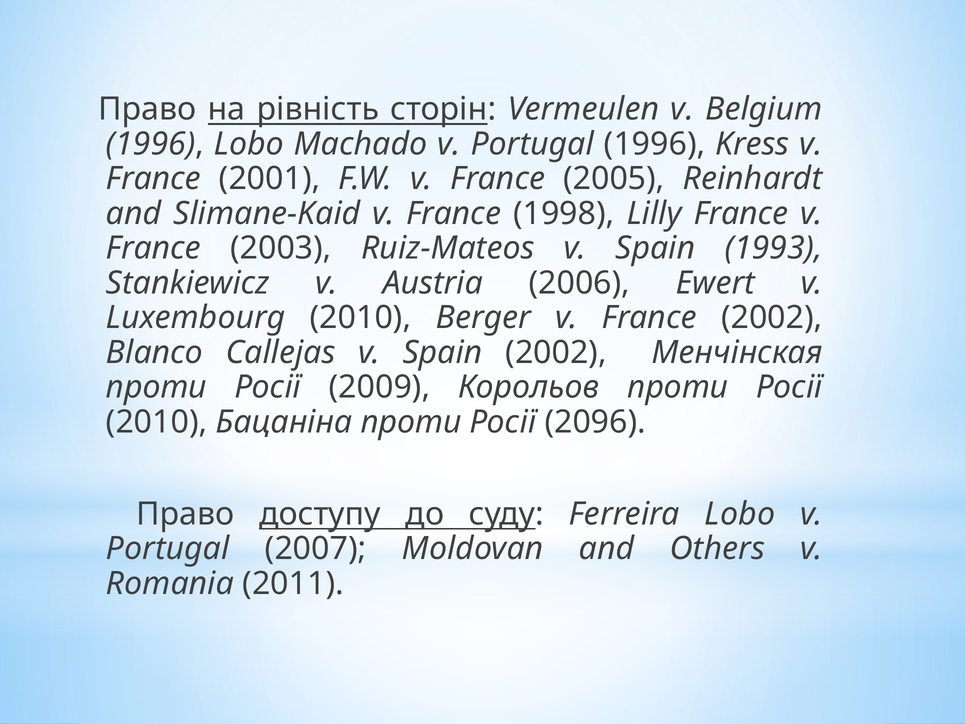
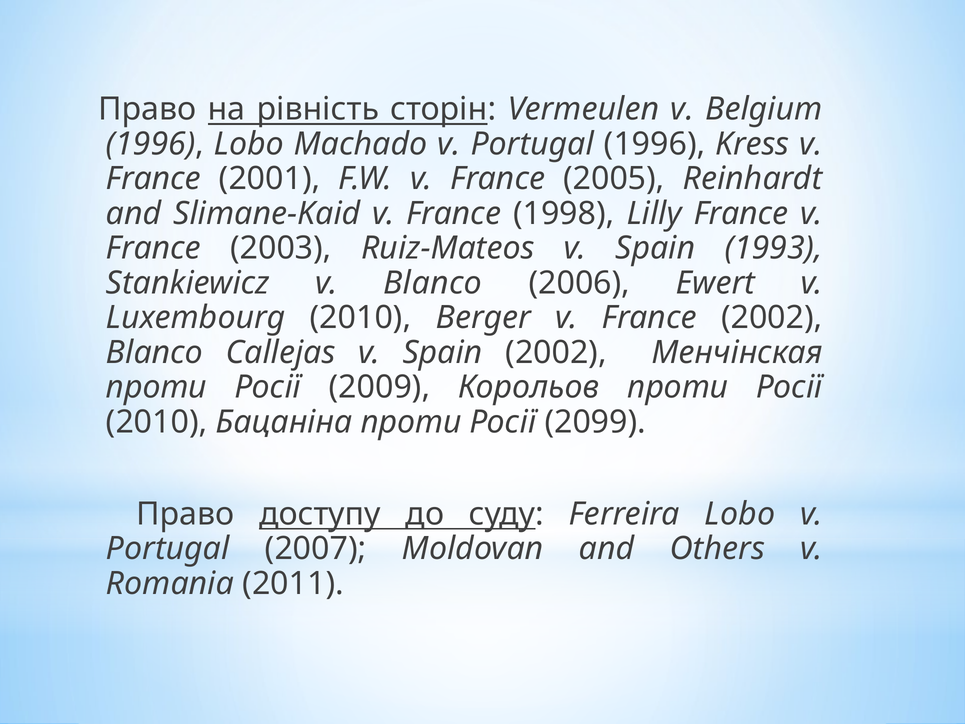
v Austria: Austria -> Blanco
2096: 2096 -> 2099
